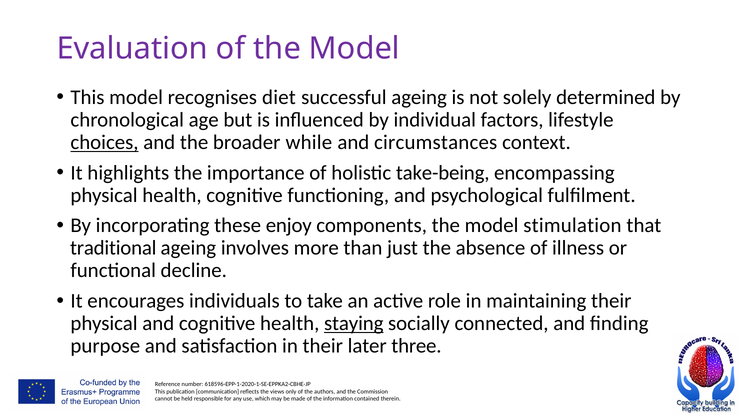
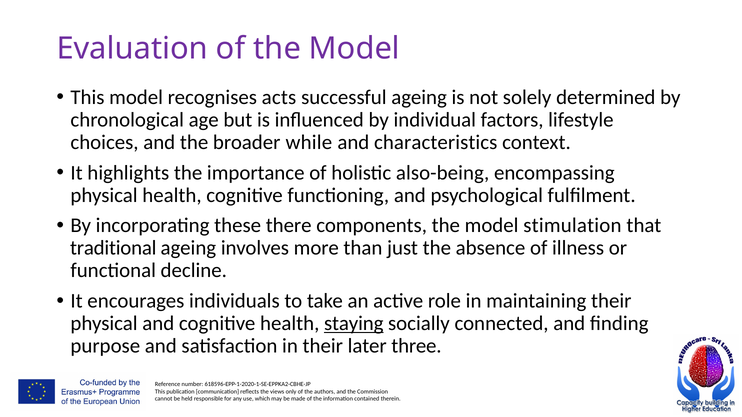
diet: diet -> acts
choices underline: present -> none
circumstances: circumstances -> characteristics
take-being: take-being -> also-being
enjoy: enjoy -> there
